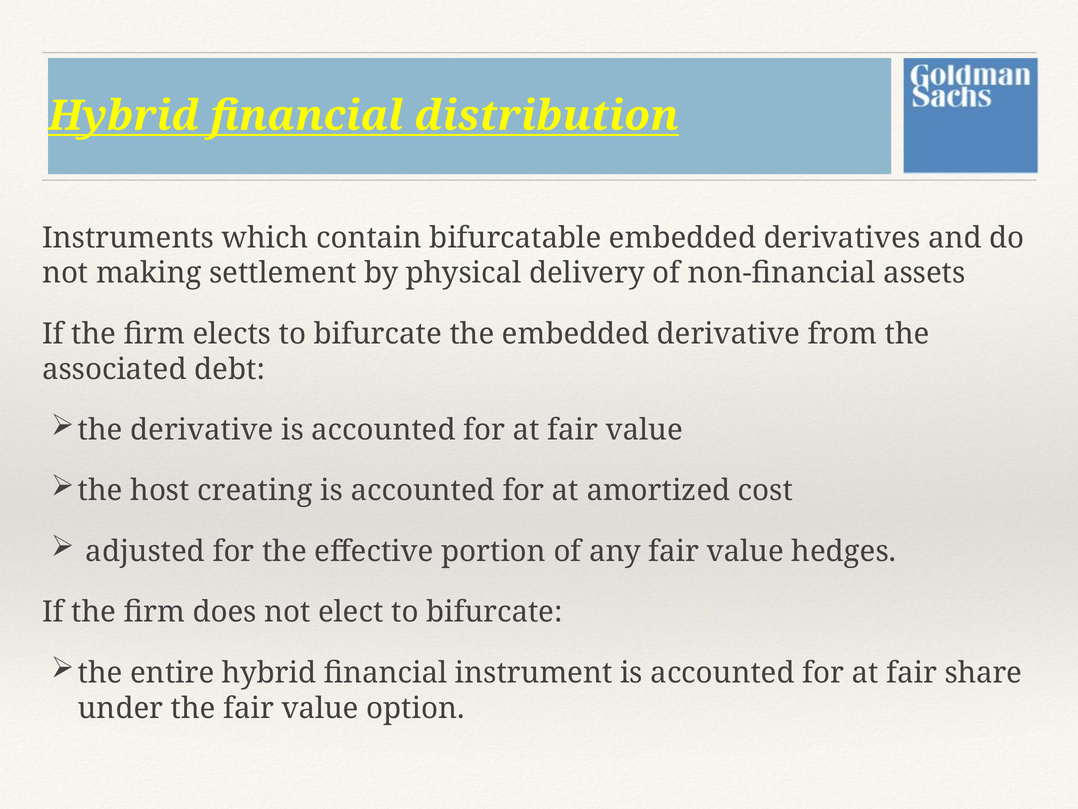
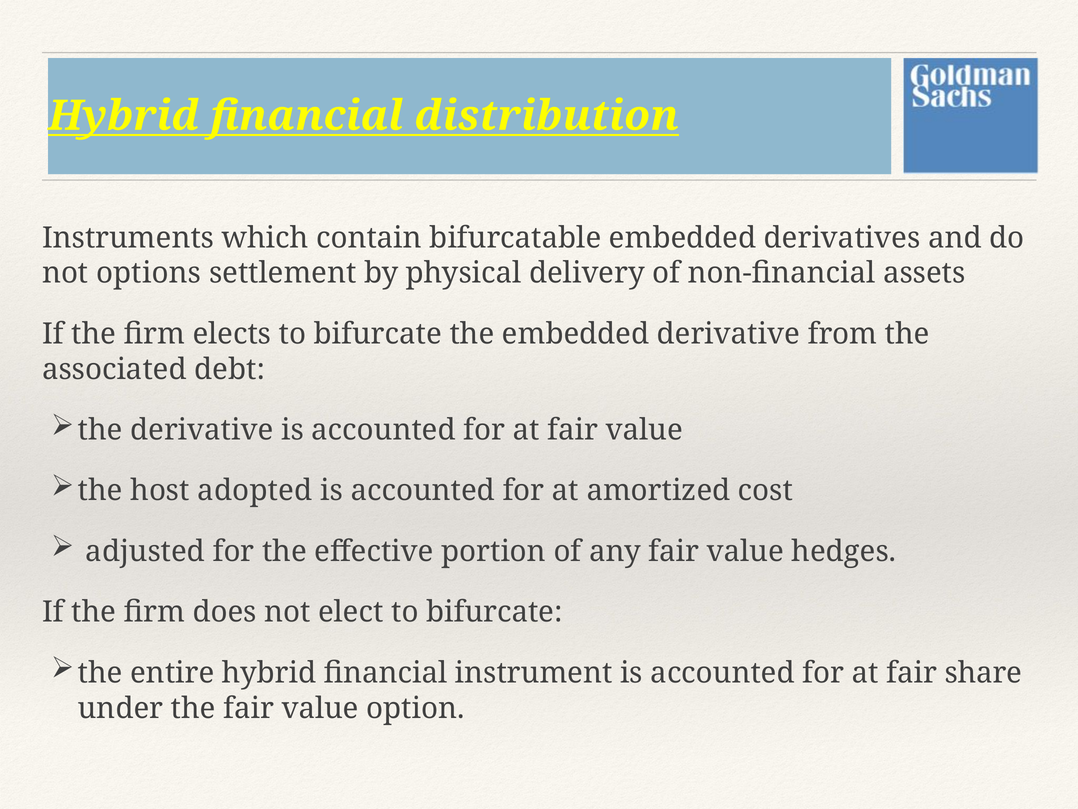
making: making -> options
creating: creating -> adopted
